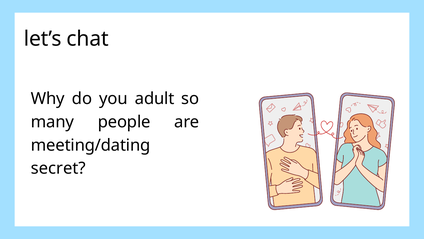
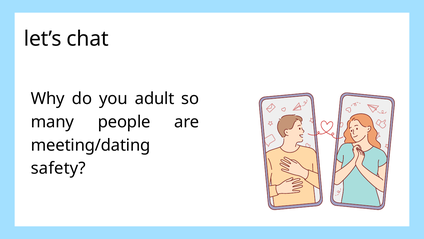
secret: secret -> safety
